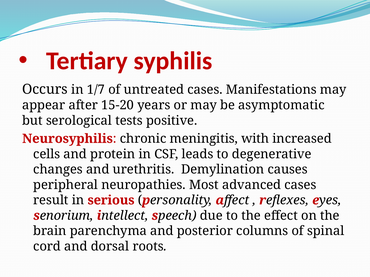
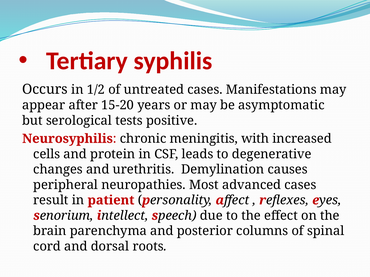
1/7: 1/7 -> 1/2
serious: serious -> patient
